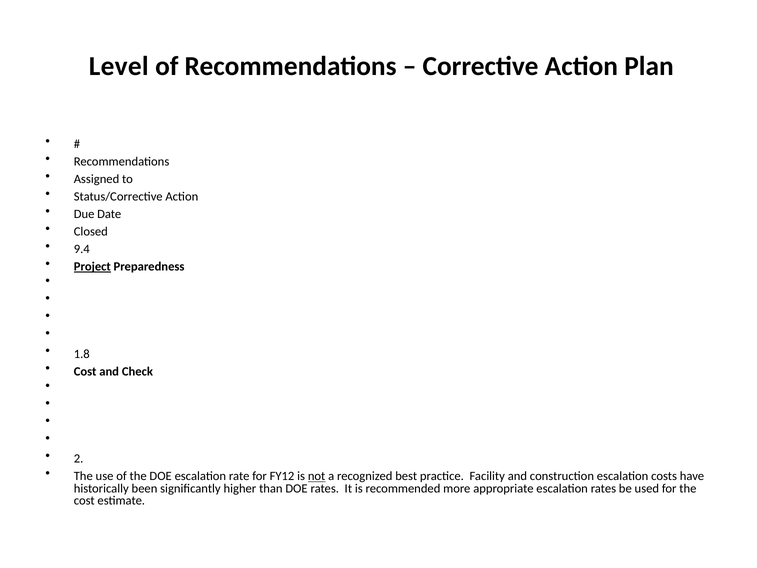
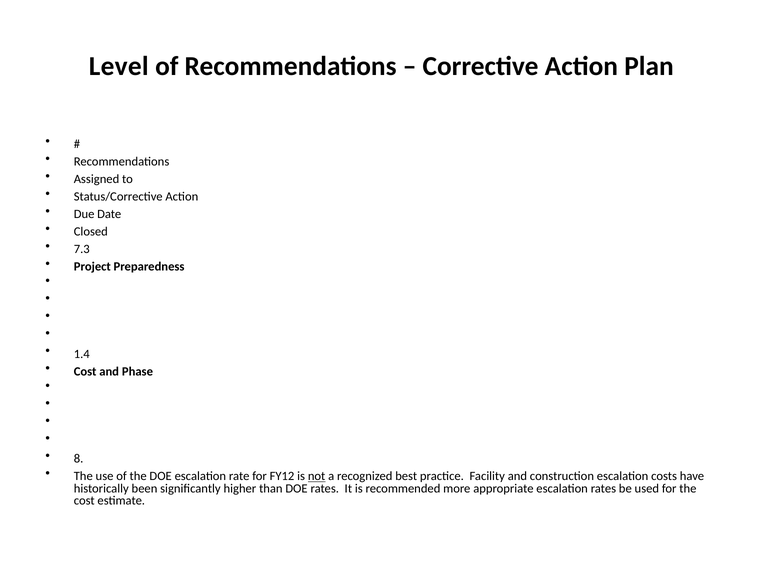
9.4: 9.4 -> 7.3
Project underline: present -> none
1.8: 1.8 -> 1.4
Check: Check -> Phase
2: 2 -> 8
